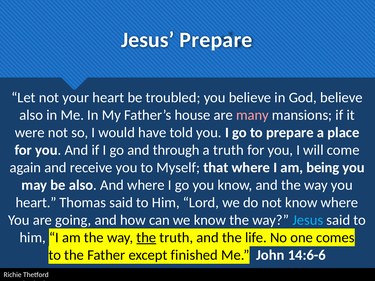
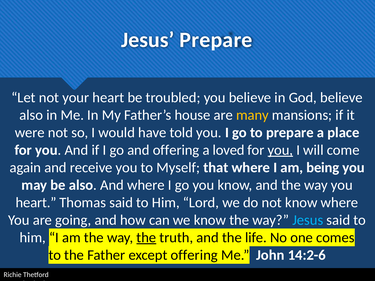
many colour: pink -> yellow
and through: through -> offering
a truth: truth -> loved
you at (280, 150) underline: none -> present
except finished: finished -> offering
14:6-6: 14:6-6 -> 14:2-6
